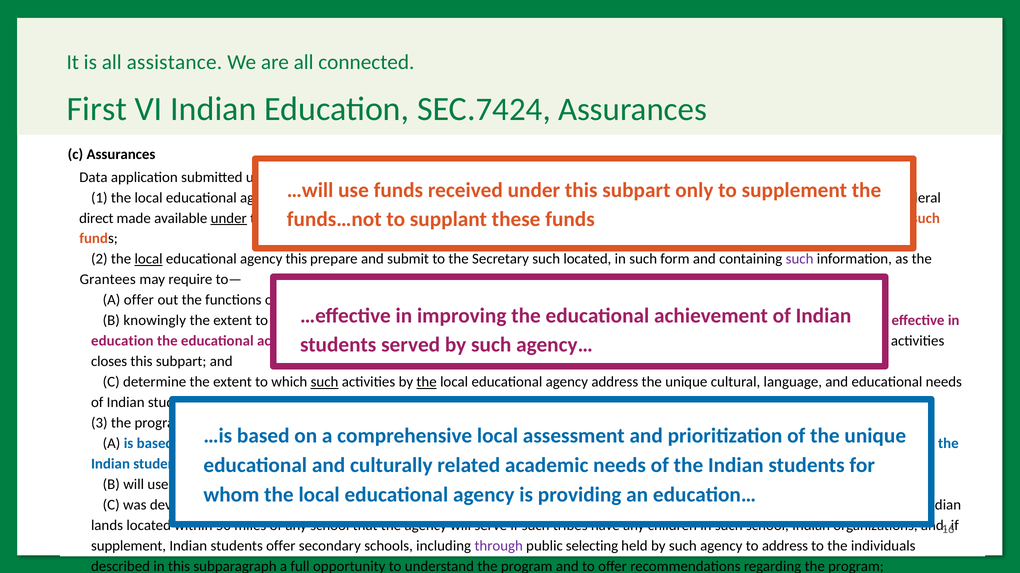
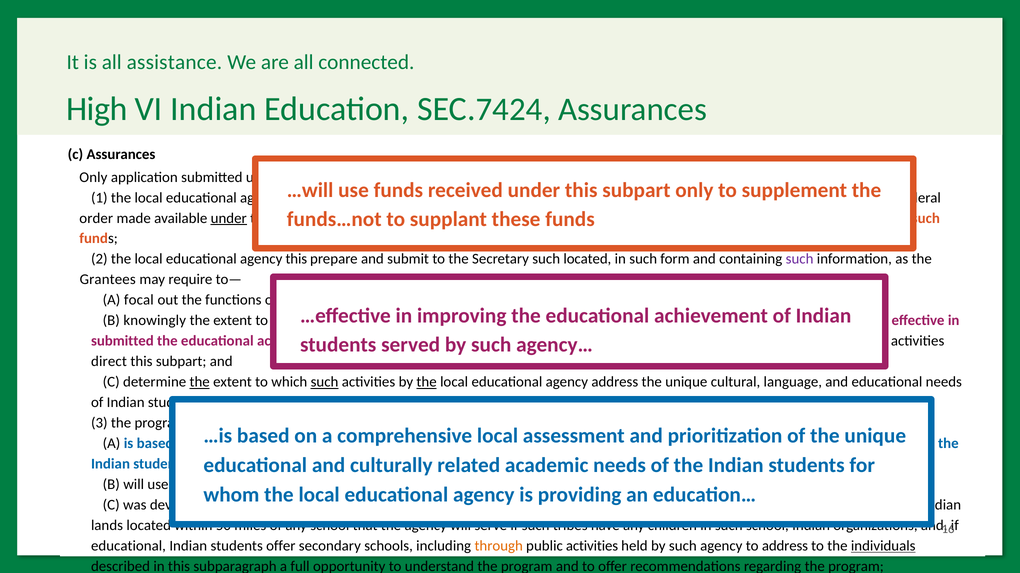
First: First -> High
Data at (93, 177): Data -> Only
direct: direct -> order
local at (149, 259) underline: present -> none
A offer: offer -> focal
education at (122, 341): education -> submitted
closes: closes -> direct
the at (200, 382) underline: none -> present
supplement at (129, 547): supplement -> educational
through colour: purple -> orange
public selecting: selecting -> activities
individuals at (883, 547) underline: none -> present
